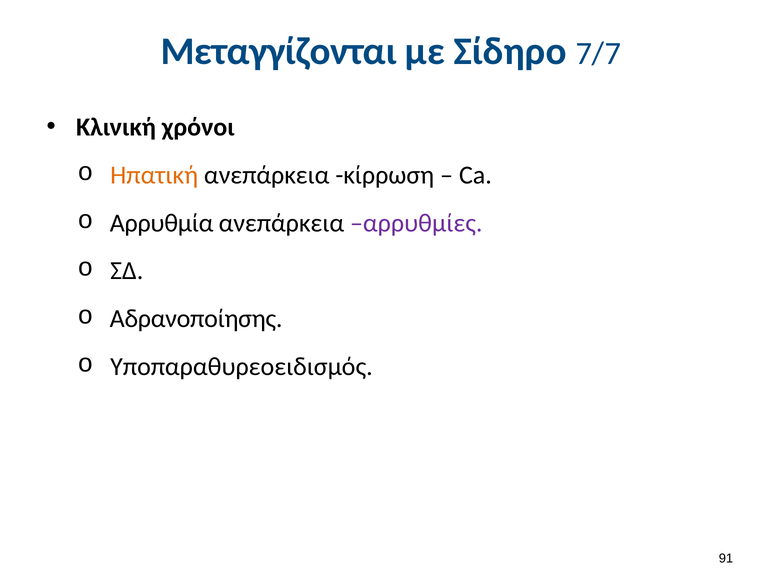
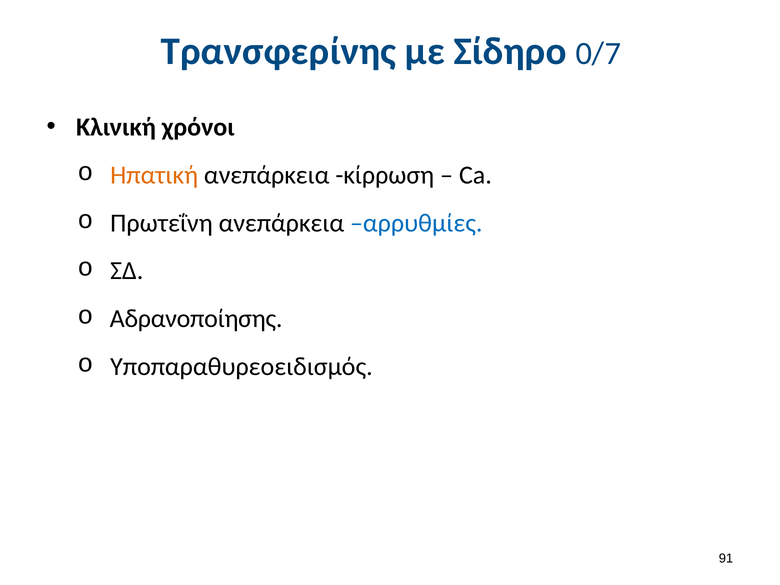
Μεταγγίζονται: Μεταγγίζονται -> Τρανσφερίνης
7/7: 7/7 -> 0/7
Αρρυθμία: Αρρυθμία -> Πρωτεΐνη
αρρυθμίες colour: purple -> blue
